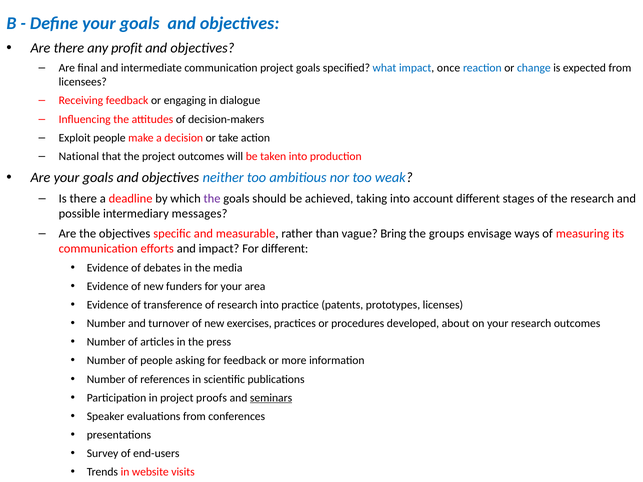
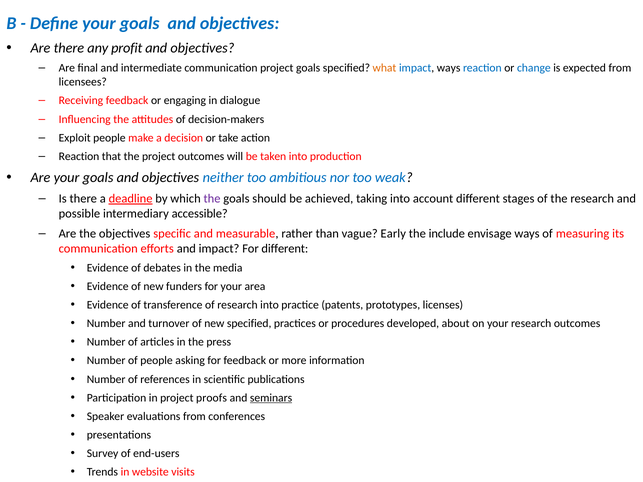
what colour: blue -> orange
impact once: once -> ways
National at (79, 156): National -> Reaction
deadline underline: none -> present
messages: messages -> accessible
Bring: Bring -> Early
groups: groups -> include
new exercises: exercises -> specified
